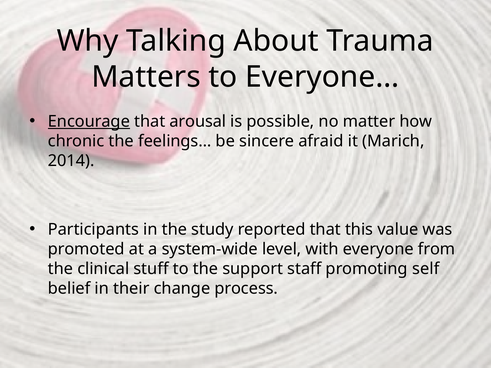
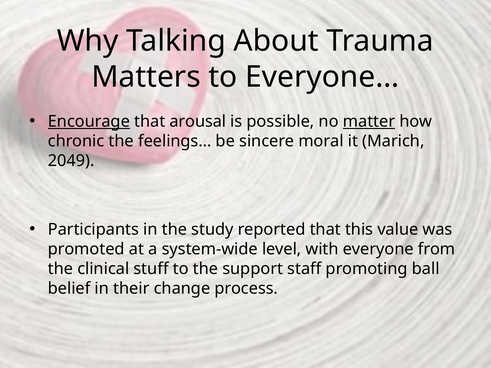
matter underline: none -> present
afraid: afraid -> moral
2014: 2014 -> 2049
self: self -> ball
